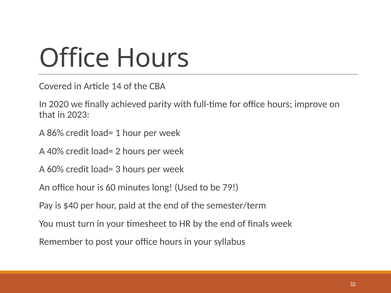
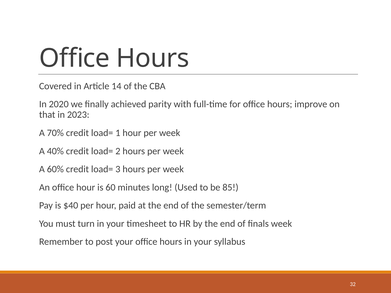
86%: 86% -> 70%
79: 79 -> 85
